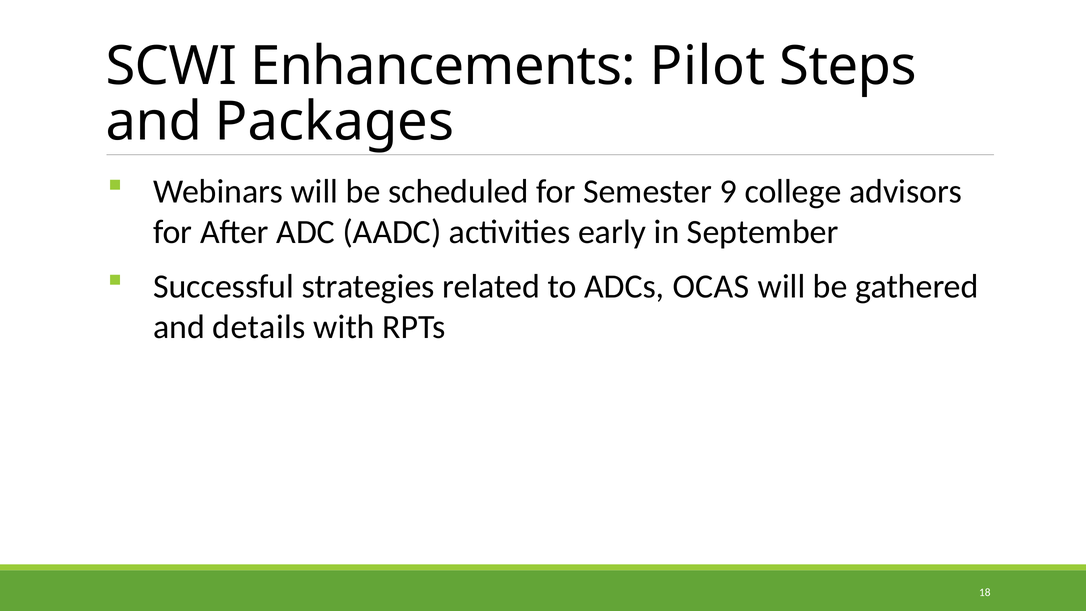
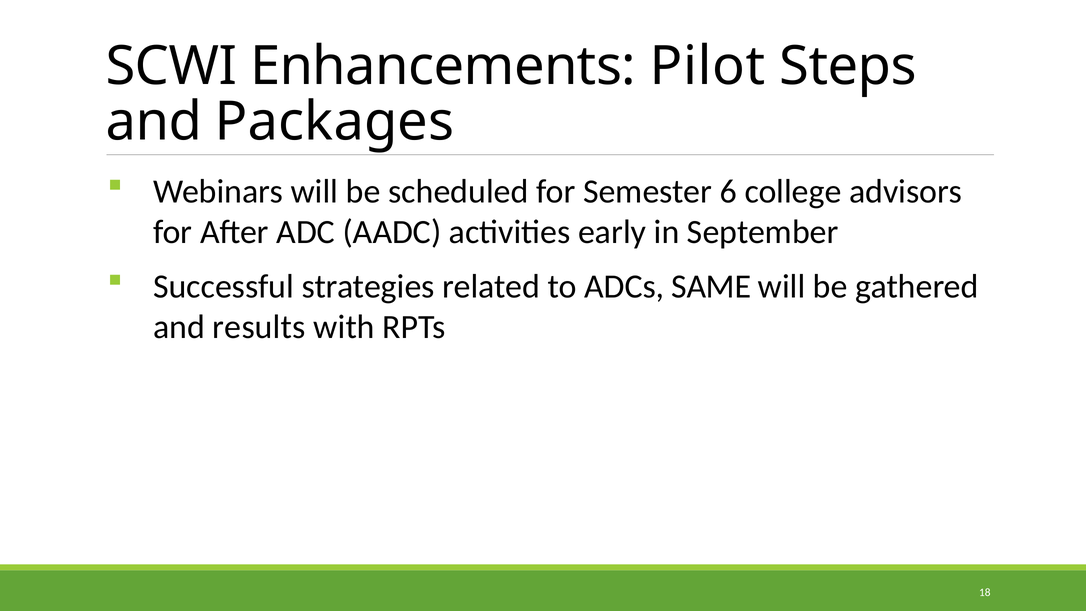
9: 9 -> 6
OCAS: OCAS -> SAME
details: details -> results
